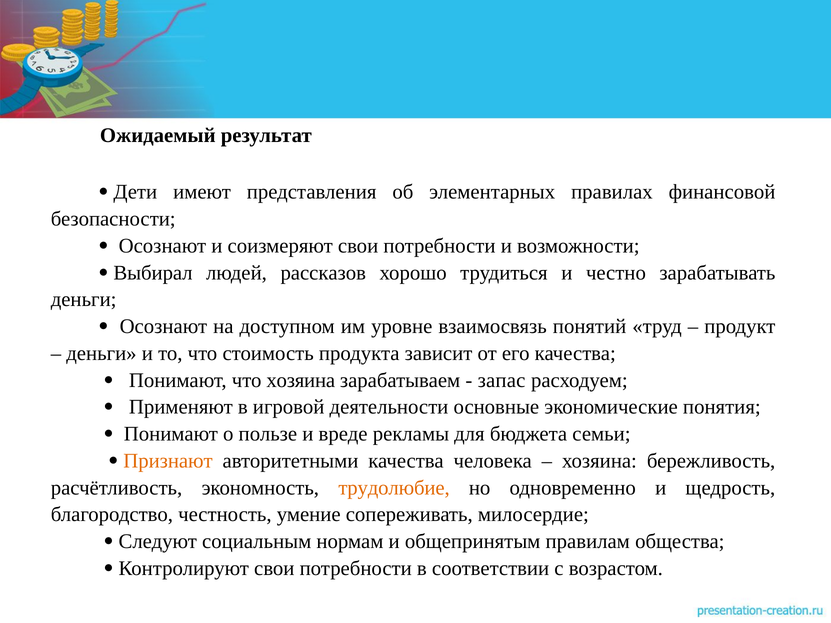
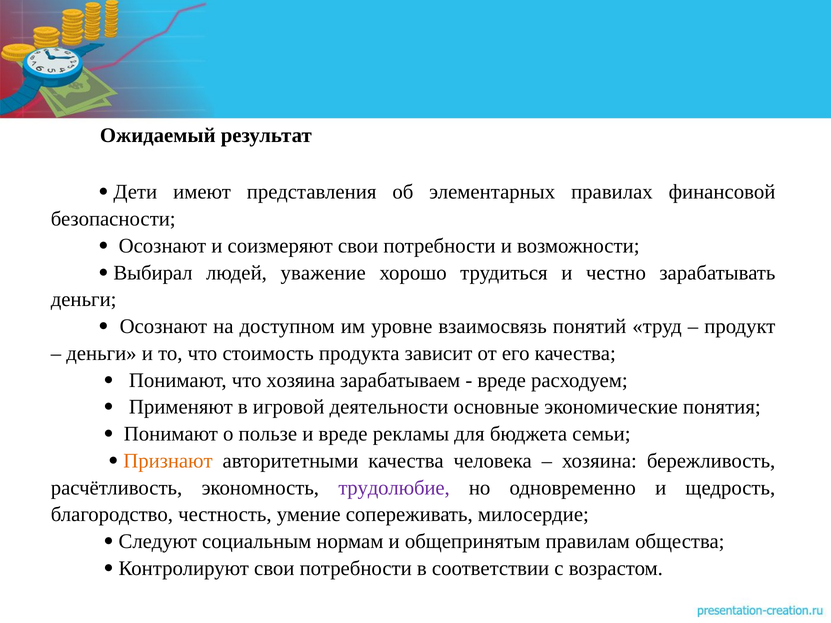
рассказов: рассказов -> уважение
запас at (502, 380): запас -> вреде
трудолюбие colour: orange -> purple
